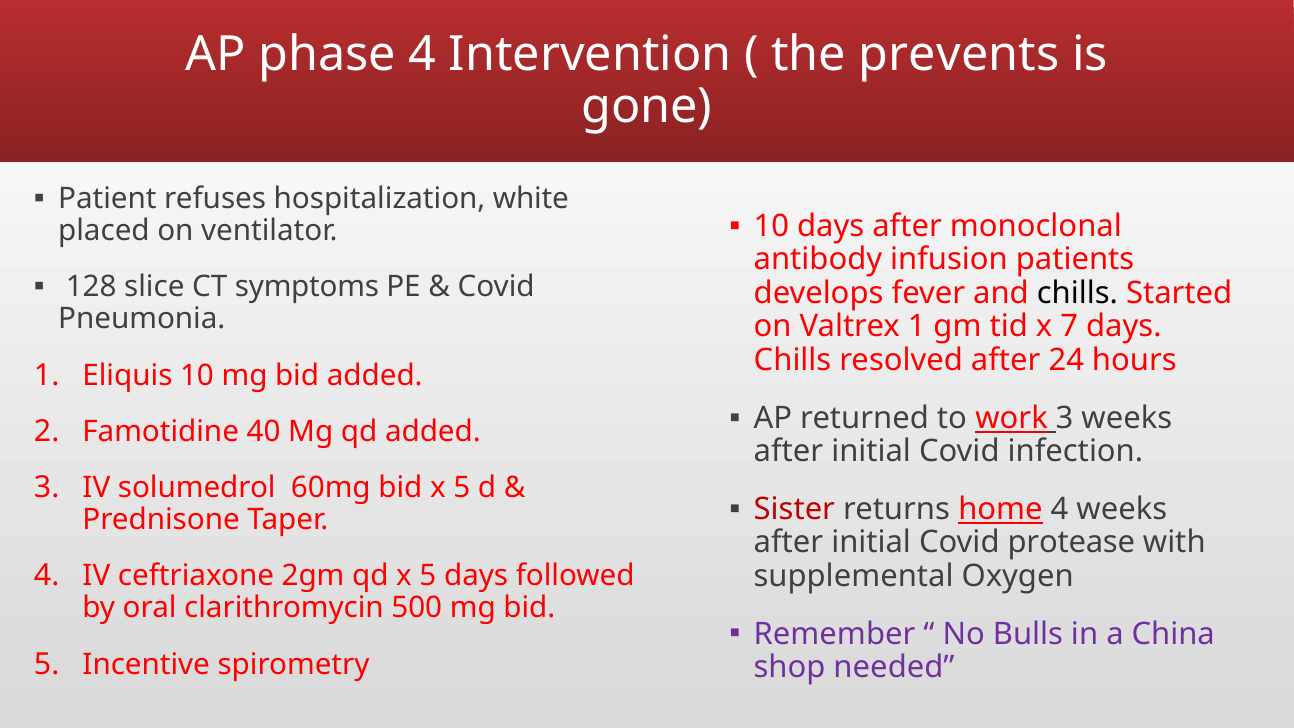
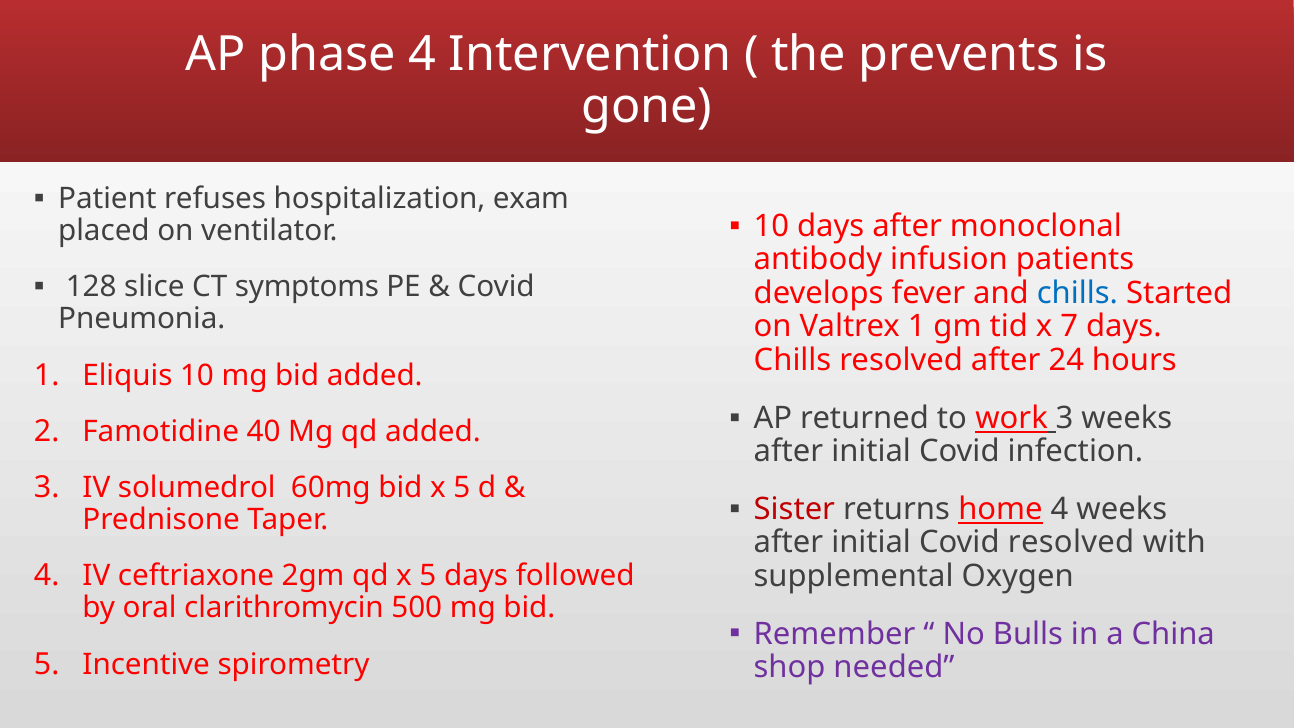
white: white -> exam
chills at (1077, 293) colour: black -> blue
Covid protease: protease -> resolved
